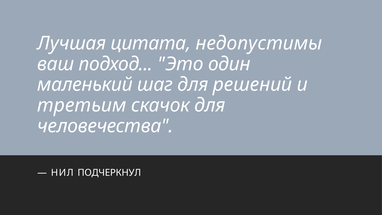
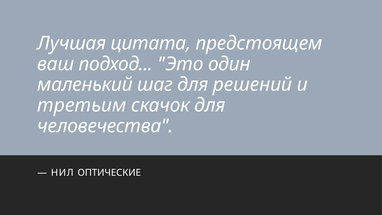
недопустимы: недопустимы -> предстоящем
ПОДЧЕРКНУЛ: ПОДЧЕРКНУЛ -> ОПТИЧЕСКИЕ
